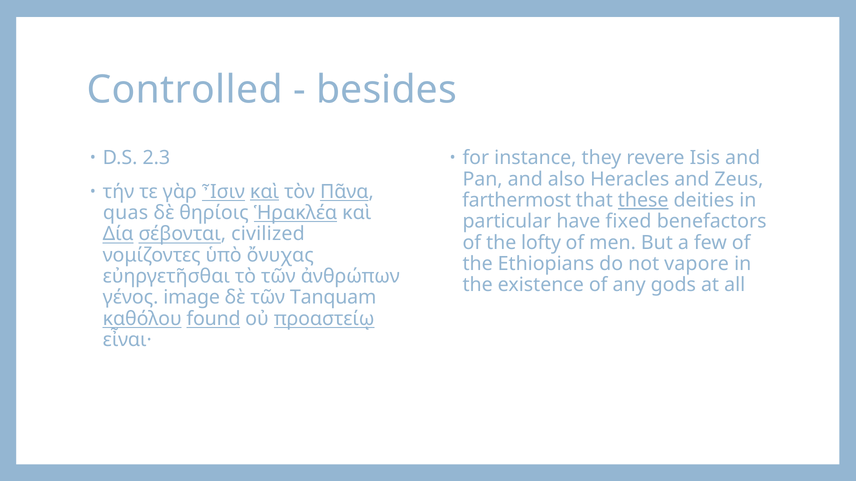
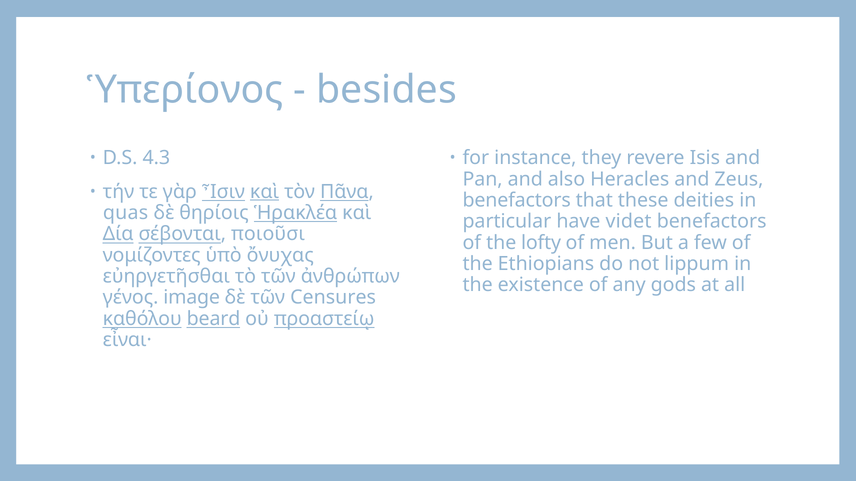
Controlled: Controlled -> Ὑπερίονος
2.3: 2.3 -> 4.3
farthermost at (517, 200): farthermost -> benefactors
these underline: present -> none
fixed: fixed -> videt
civilized: civilized -> ποιοῦσι
vapore: vapore -> lippum
Tanquam: Tanquam -> Censures
found: found -> beard
